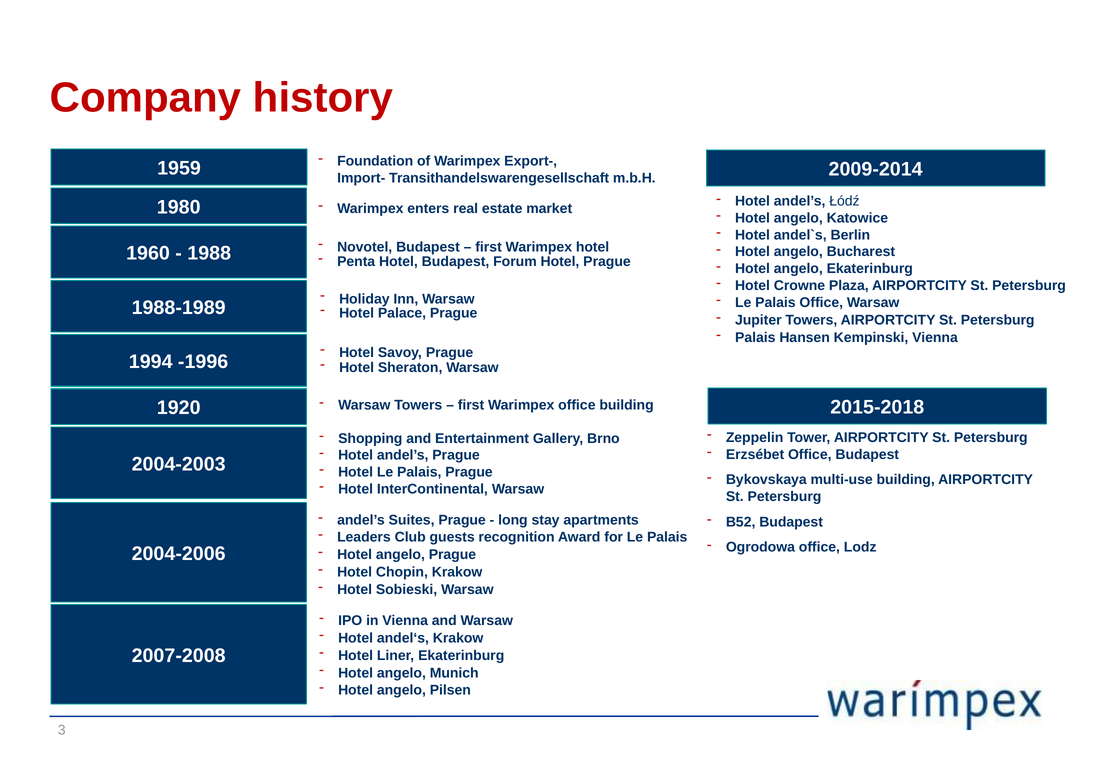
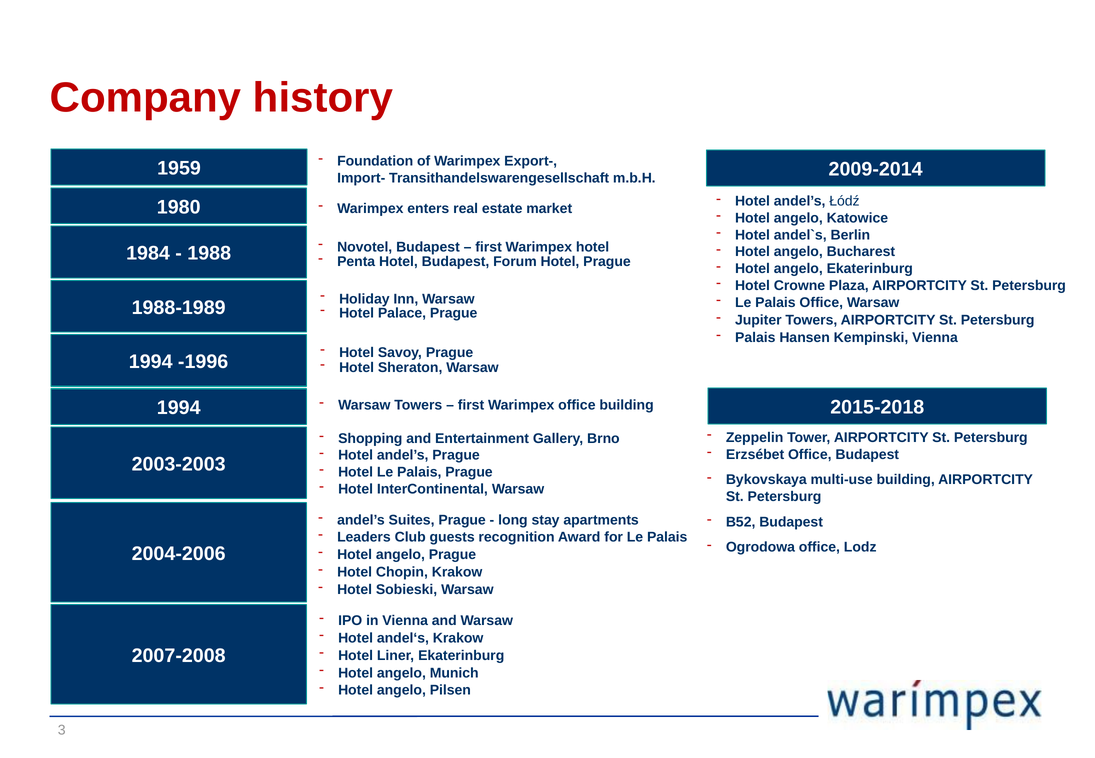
1960: 1960 -> 1984
1920 at (179, 408): 1920 -> 1994
2004-2003: 2004-2003 -> 2003-2003
